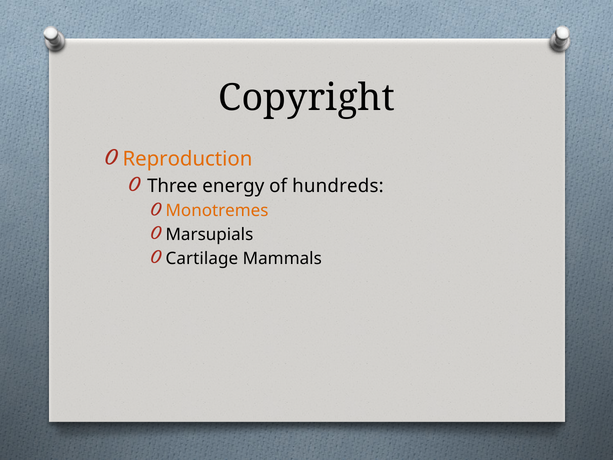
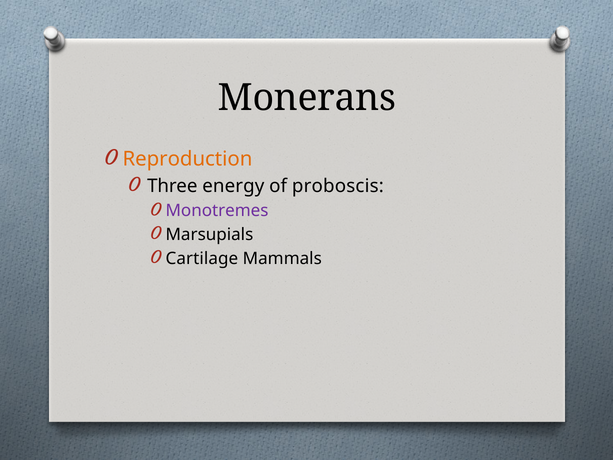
Copyright: Copyright -> Monerans
hundreds: hundreds -> proboscis
Monotremes colour: orange -> purple
